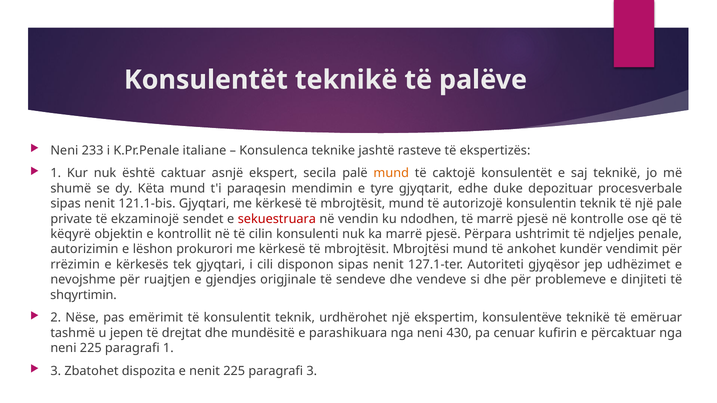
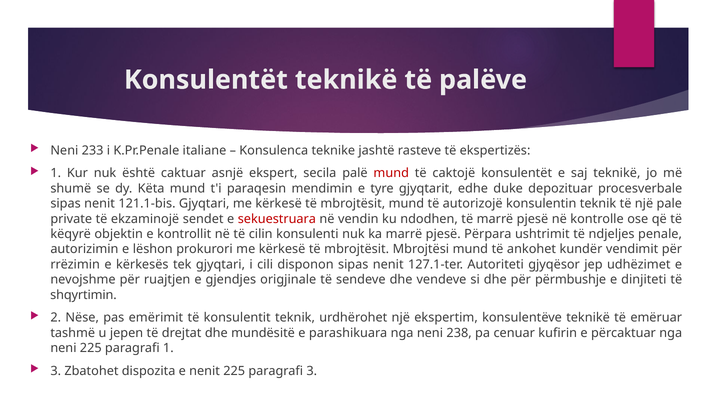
mund at (391, 173) colour: orange -> red
problemeve: problemeve -> përmbushje
430: 430 -> 238
